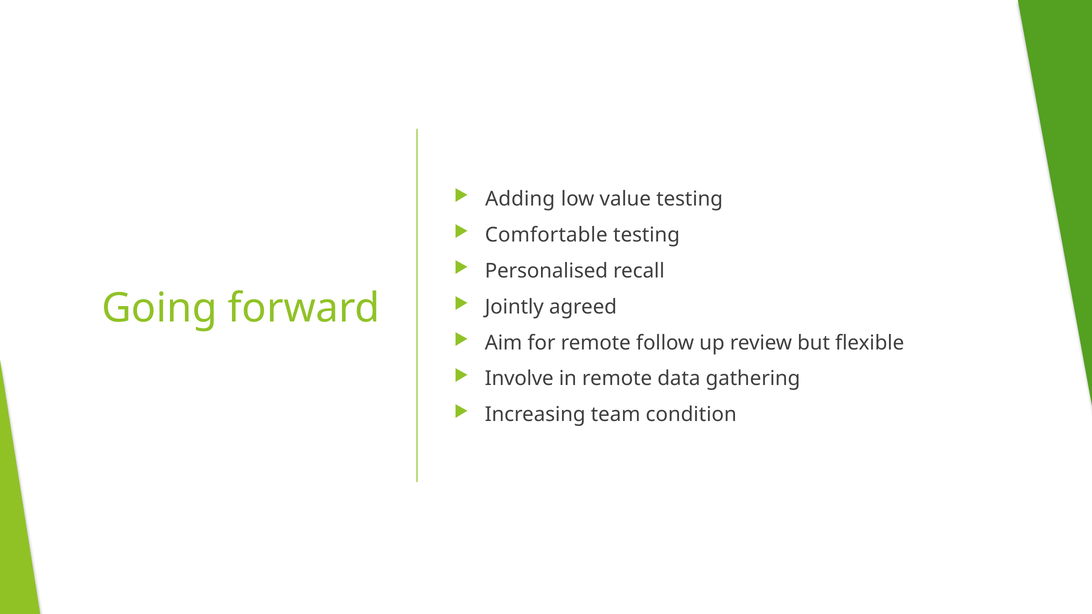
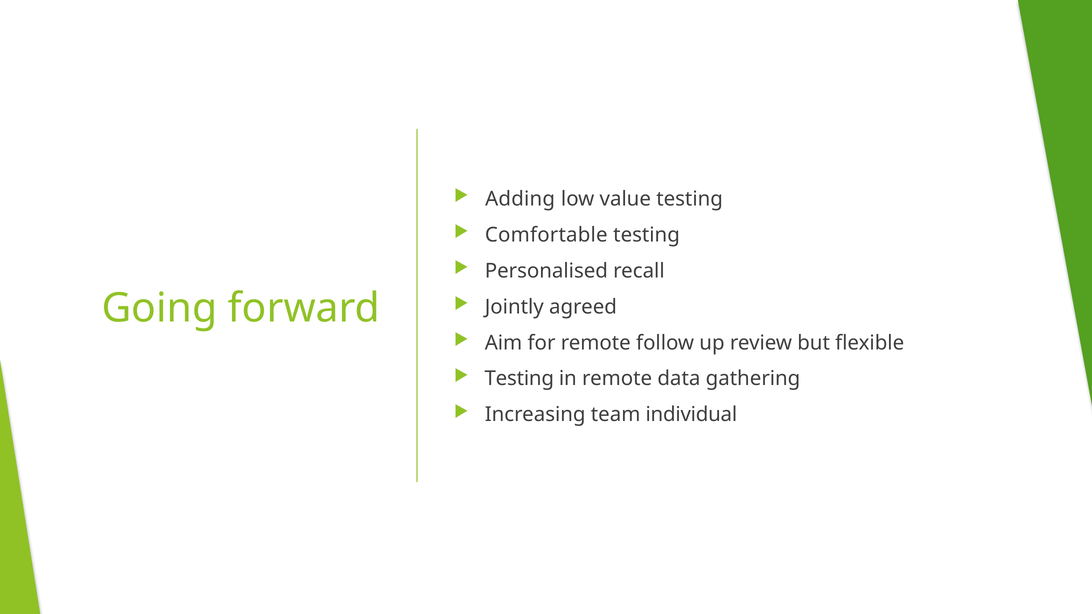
Involve at (519, 379): Involve -> Testing
condition: condition -> individual
